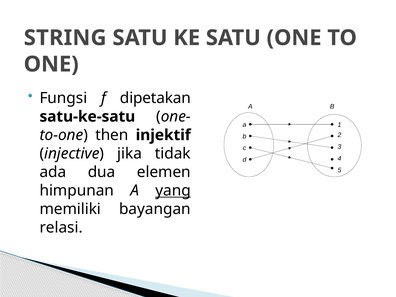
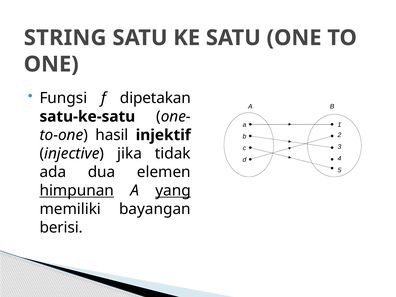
then: then -> hasil
himpunan underline: none -> present
relasi: relasi -> berisi
